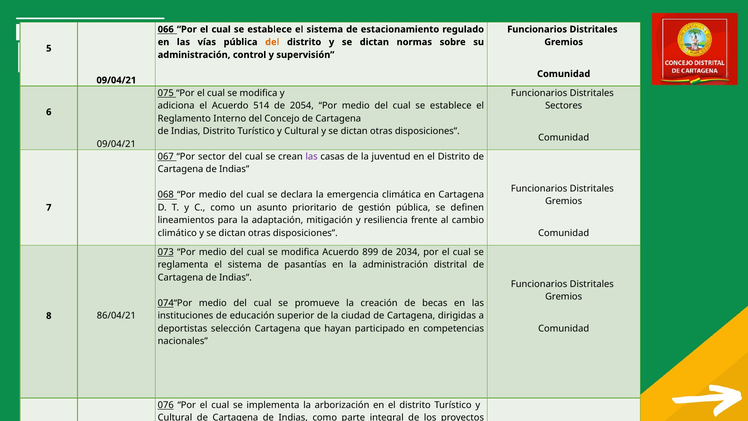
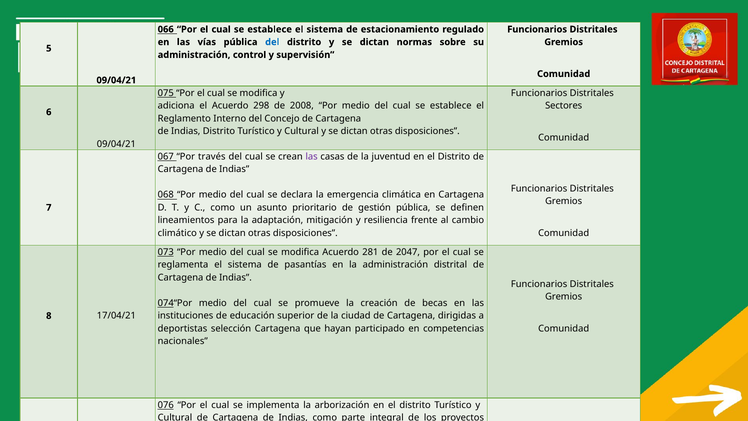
del at (272, 42) colour: orange -> blue
514: 514 -> 298
2054: 2054 -> 2008
sector: sector -> través
899: 899 -> 281
2034: 2034 -> 2047
86/04/21: 86/04/21 -> 17/04/21
